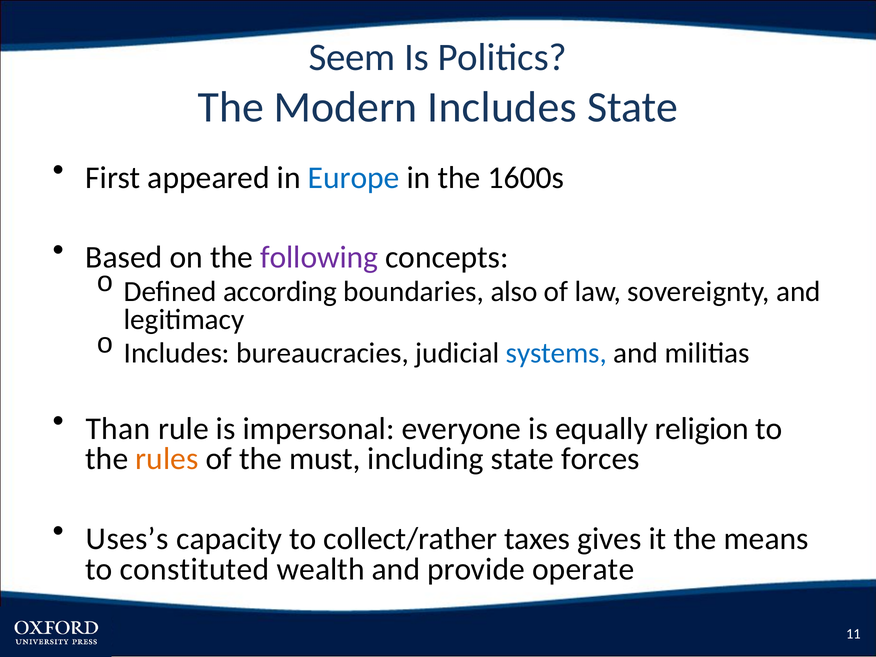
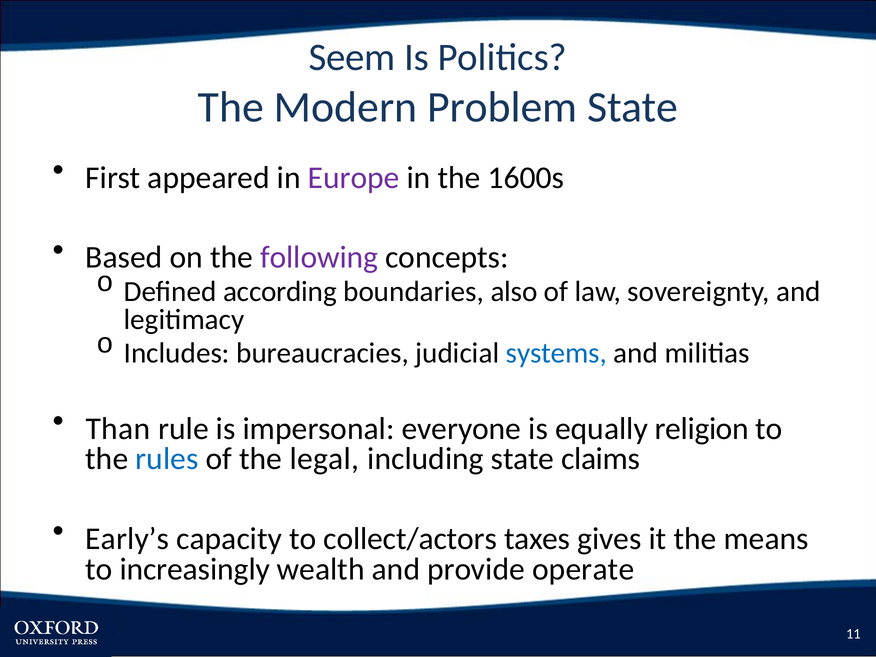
Modern Includes: Includes -> Problem
Europe colour: blue -> purple
rules colour: orange -> blue
must: must -> legal
forces: forces -> claims
Uses’s: Uses’s -> Early’s
collect/rather: collect/rather -> collect/actors
constituted: constituted -> increasingly
